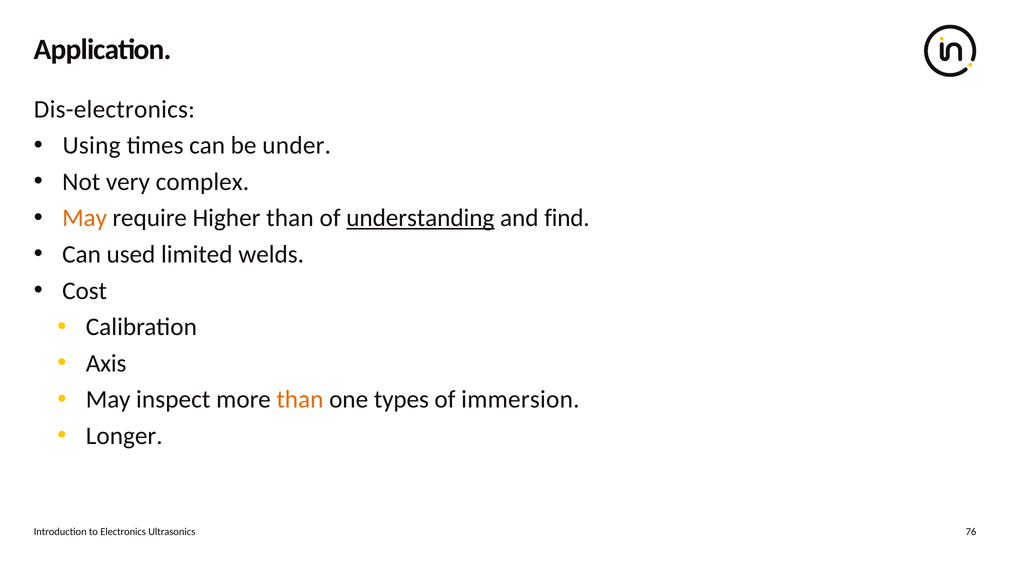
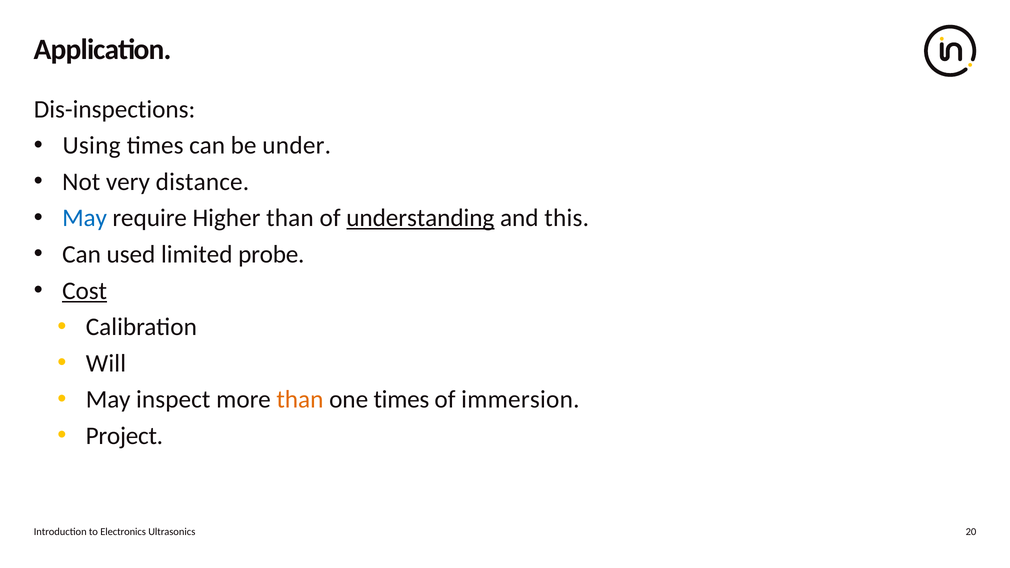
Dis-electronics: Dis-electronics -> Dis-inspections
complex: complex -> distance
May at (85, 218) colour: orange -> blue
find: find -> this
welds: welds -> probe
Cost underline: none -> present
Axis: Axis -> Will
one types: types -> times
Longer: Longer -> Project
76: 76 -> 20
